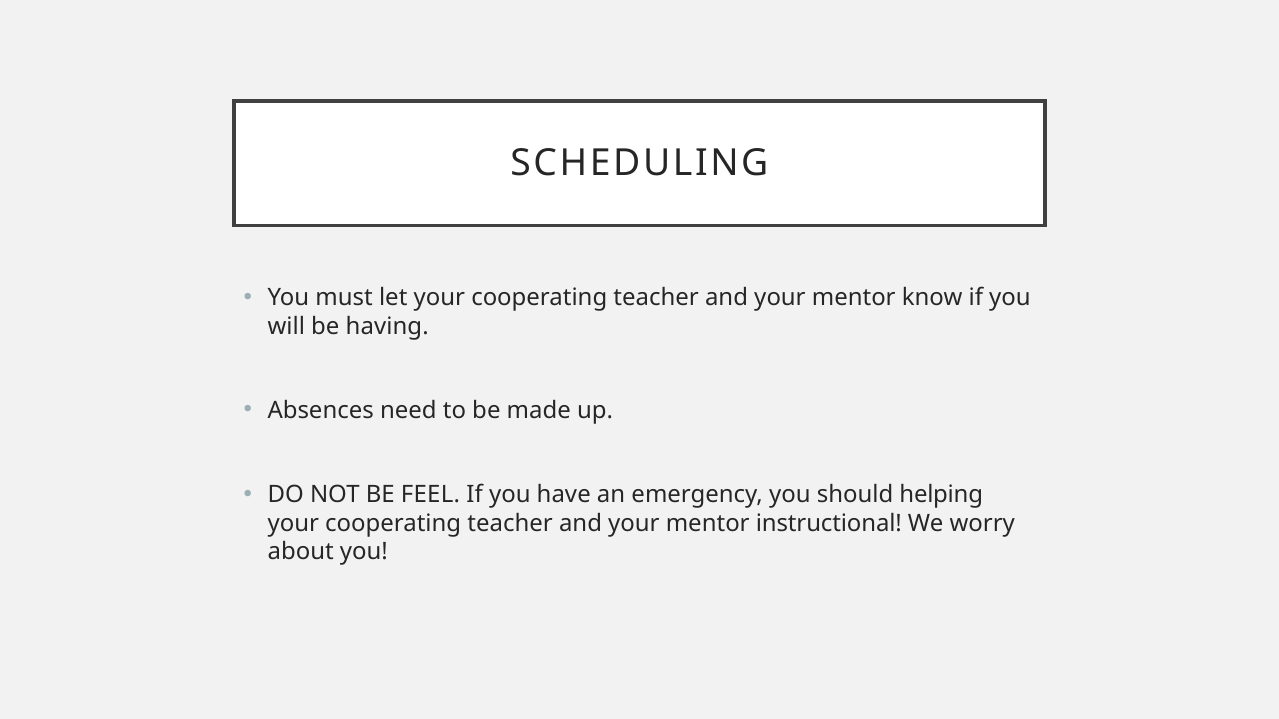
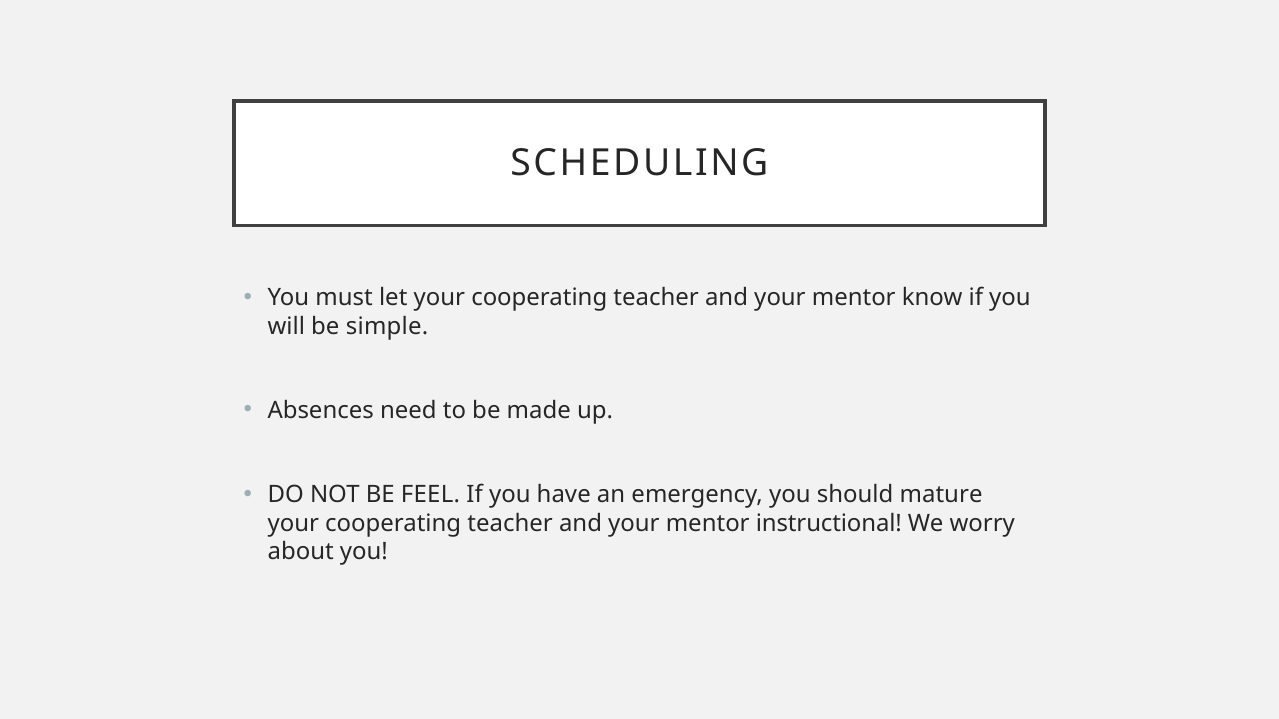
having: having -> simple
helping: helping -> mature
